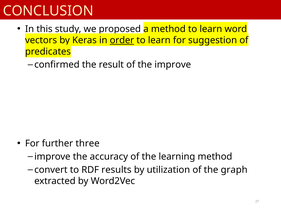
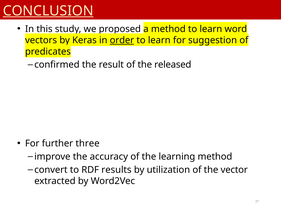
CONCLUSION underline: none -> present
the improve: improve -> released
graph: graph -> vector
